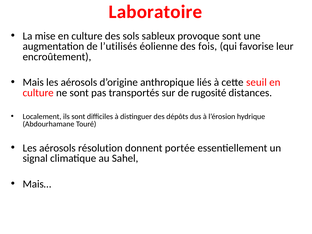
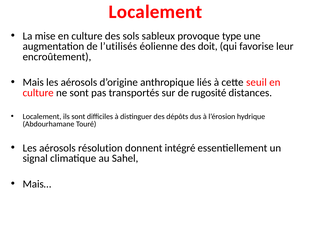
Laboratoire at (155, 12): Laboratoire -> Localement
provoque sont: sont -> type
fois: fois -> doit
portée: portée -> intégré
